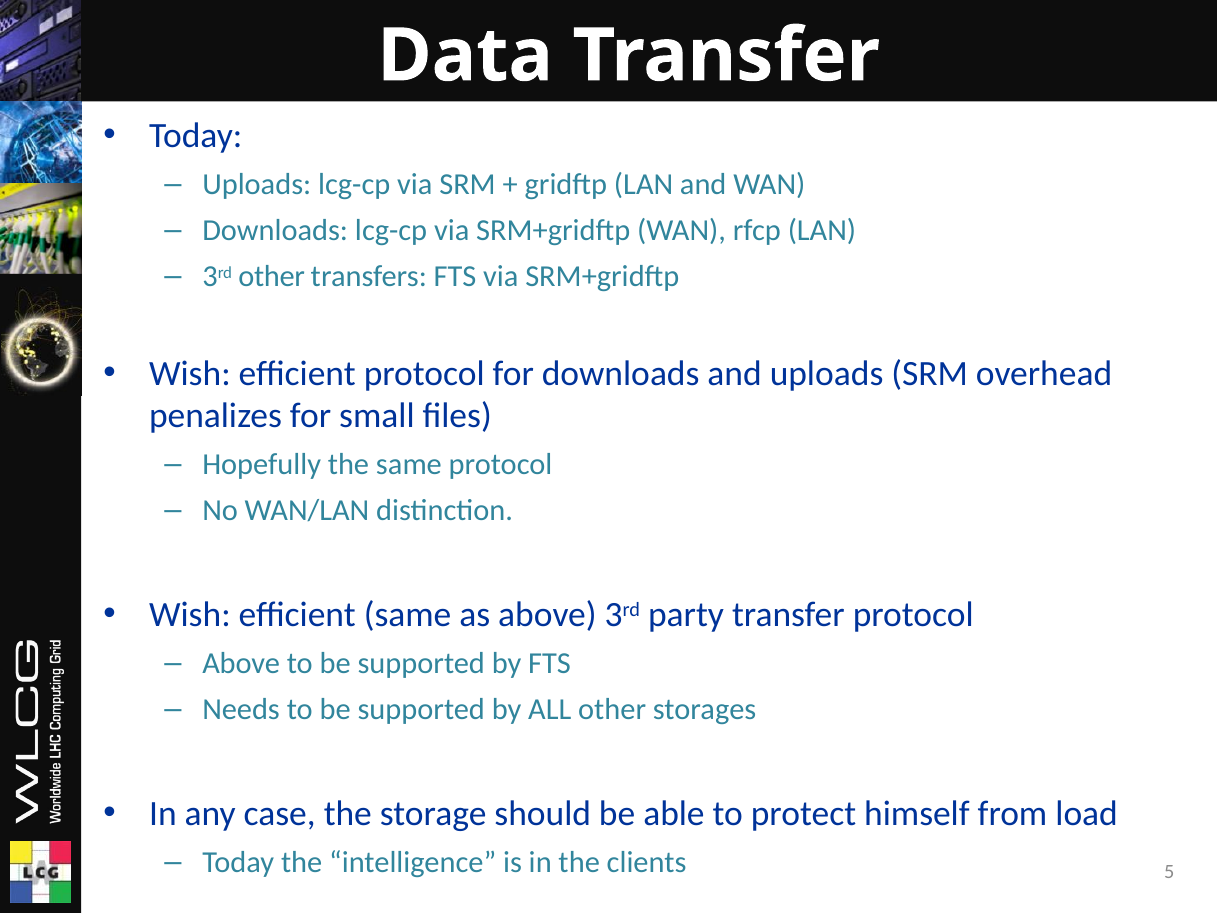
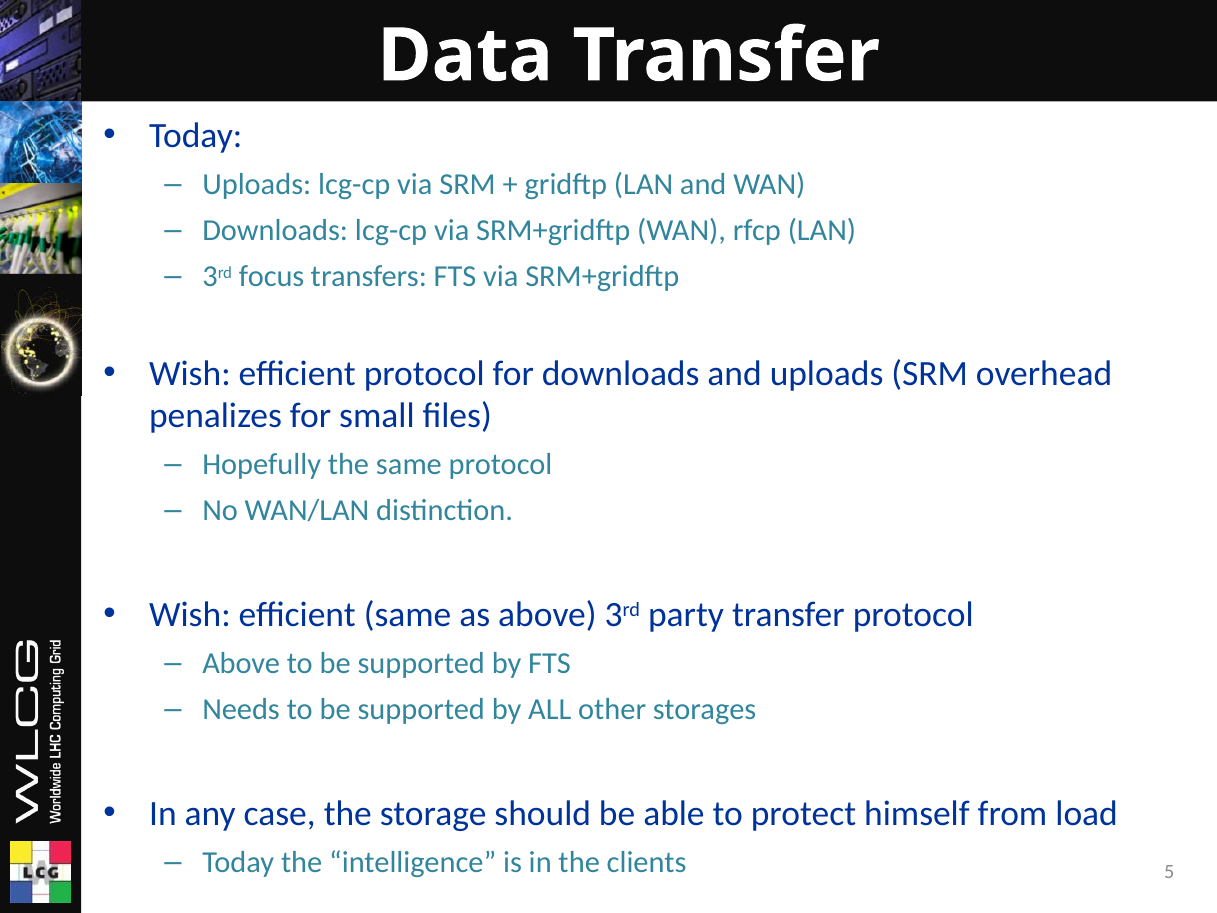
3rd other: other -> focus
